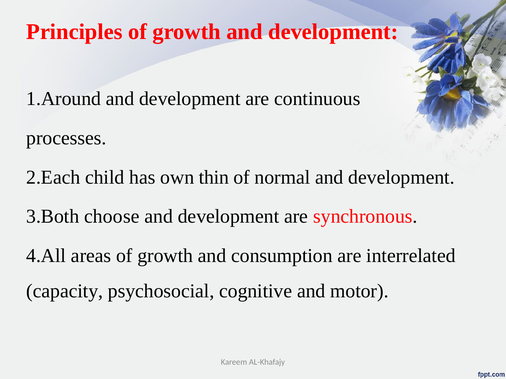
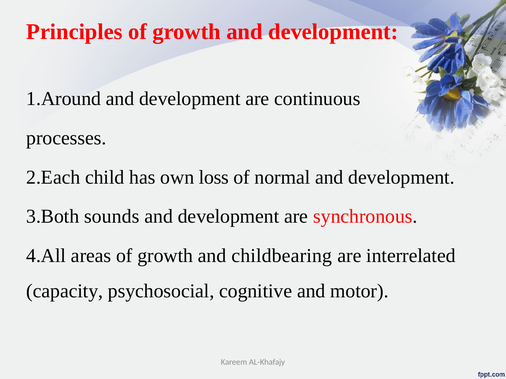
thin: thin -> loss
choose: choose -> sounds
consumption: consumption -> childbearing
